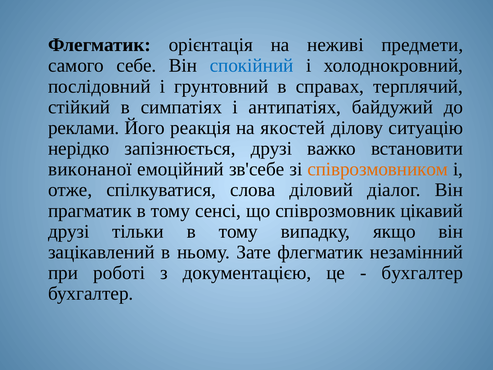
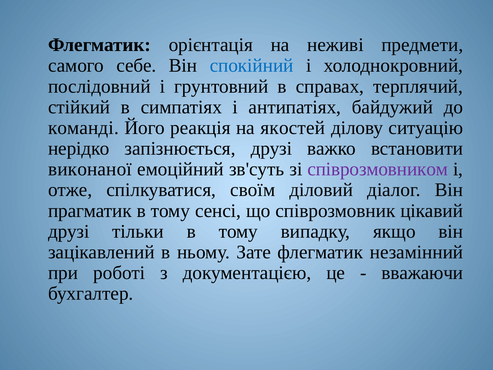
реклами: реклами -> команді
зв'себе: зв'себе -> зв'суть
співрозмовником colour: orange -> purple
слова: слова -> своїм
бухгалтер at (422, 273): бухгалтер -> вважаючи
